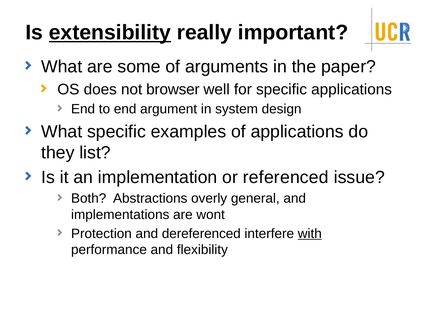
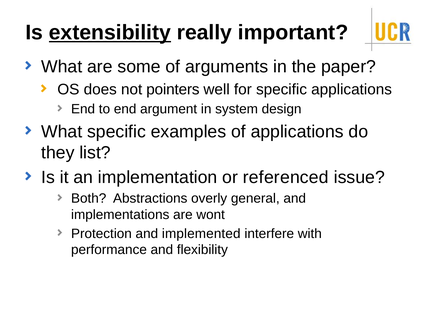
browser: browser -> pointers
dereferenced: dereferenced -> implemented
with underline: present -> none
